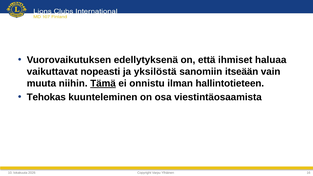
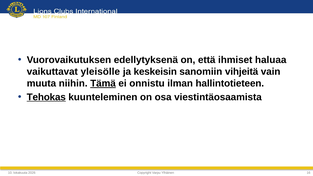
nopeasti: nopeasti -> yleisölle
yksilöstä: yksilöstä -> keskeisin
itseään: itseään -> vihjeitä
Tehokas underline: none -> present
